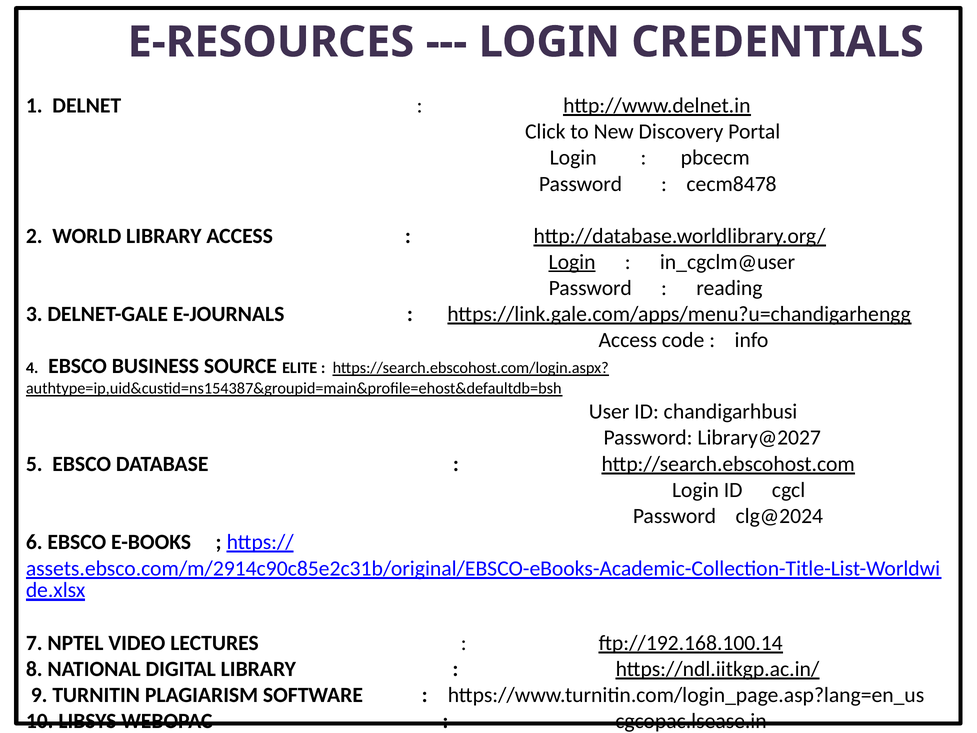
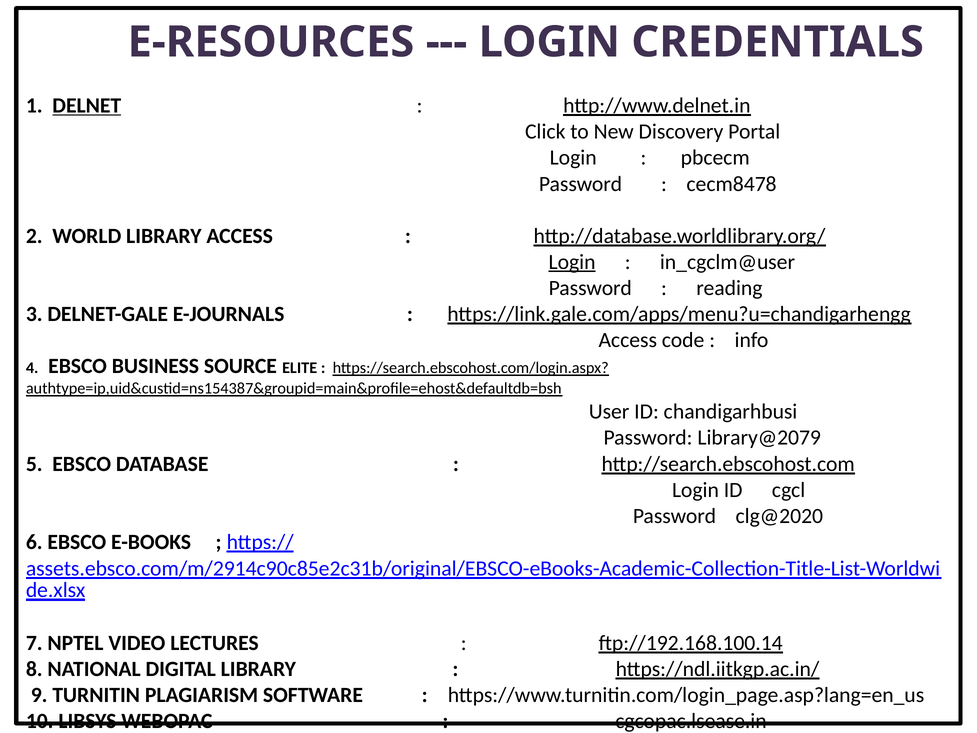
DELNET underline: none -> present
Library@2027: Library@2027 -> Library@2079
clg@2024: clg@2024 -> clg@2020
